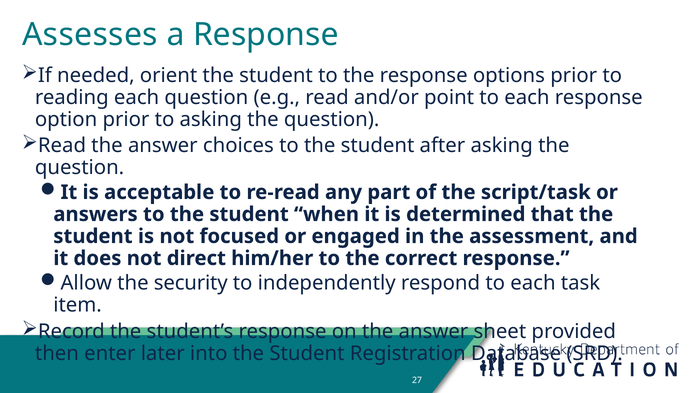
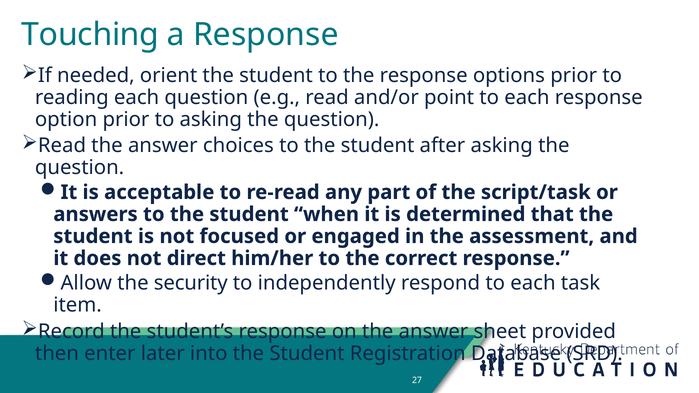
Assesses: Assesses -> Touching
